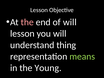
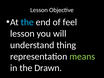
the at (27, 22) colour: pink -> light blue
of will: will -> feel
Young: Young -> Drawn
